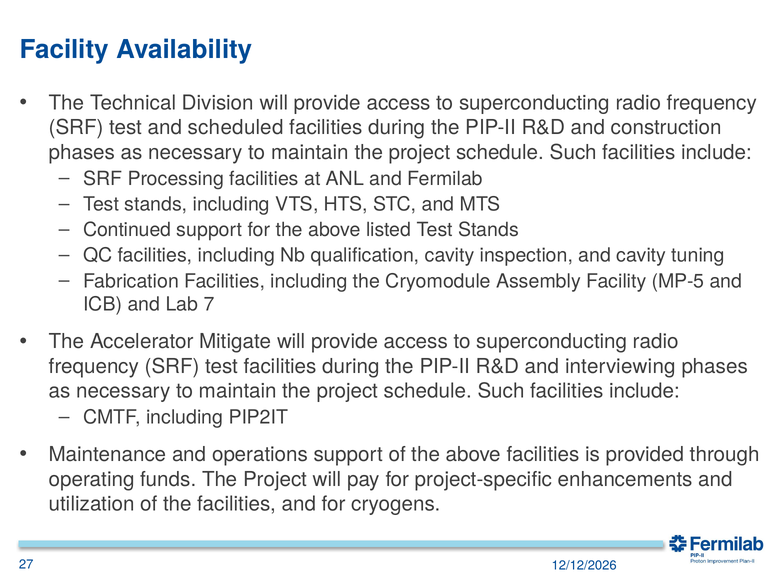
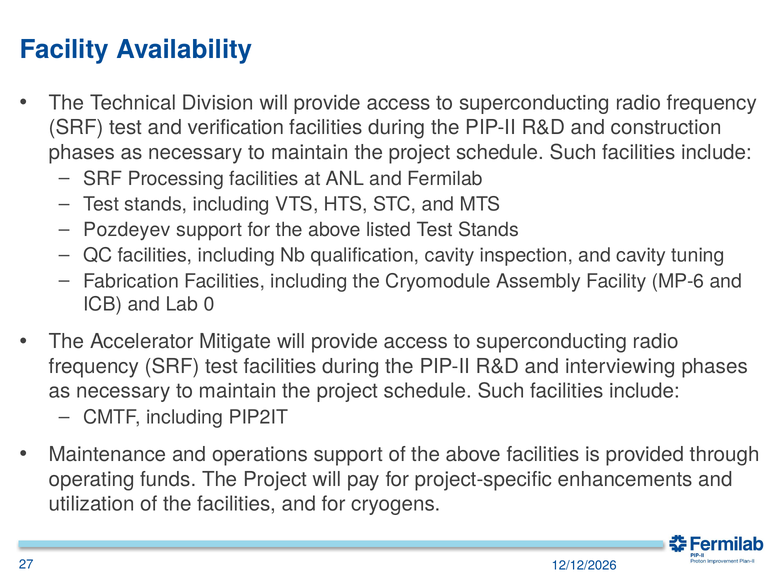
scheduled: scheduled -> verification
Continued: Continued -> Pozdeyev
MP-5: MP-5 -> MP-6
7: 7 -> 0
